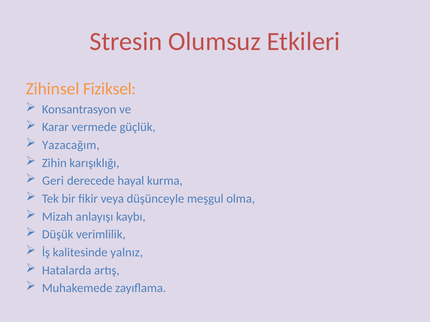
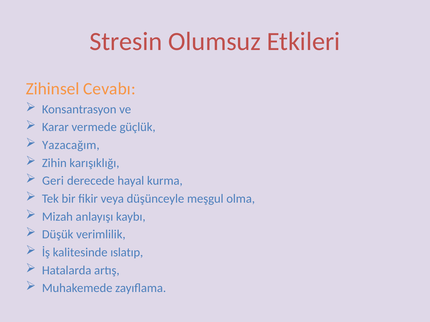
Fiziksel: Fiziksel -> Cevabı
yalnız: yalnız -> ıslatıp
